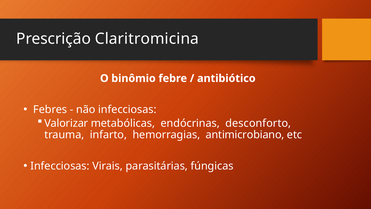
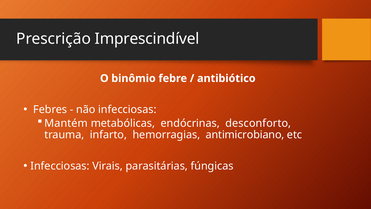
Claritromicina: Claritromicina -> Imprescindível
Valorizar: Valorizar -> Mantém
